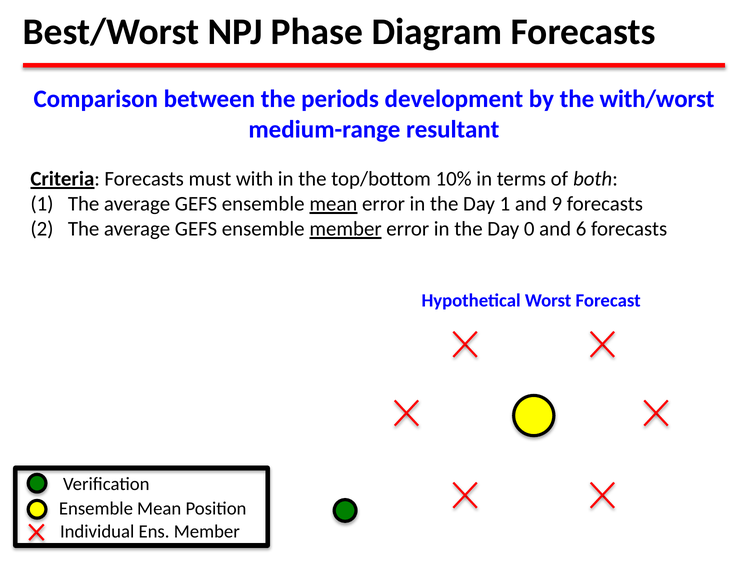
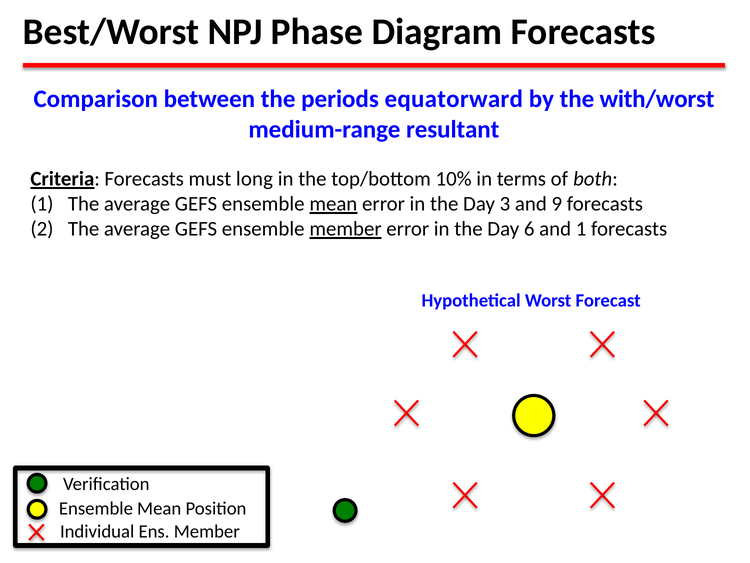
development: development -> equatorward
with: with -> long
Day 1: 1 -> 3
0: 0 -> 6
and 6: 6 -> 1
